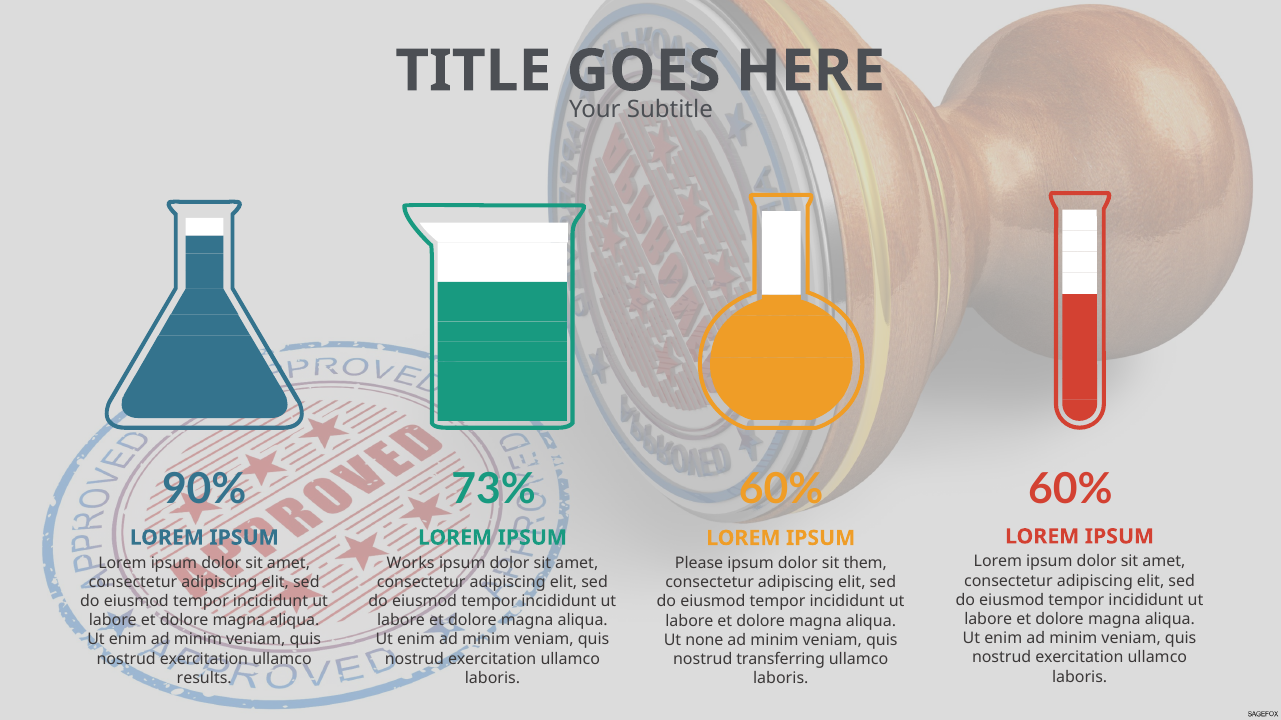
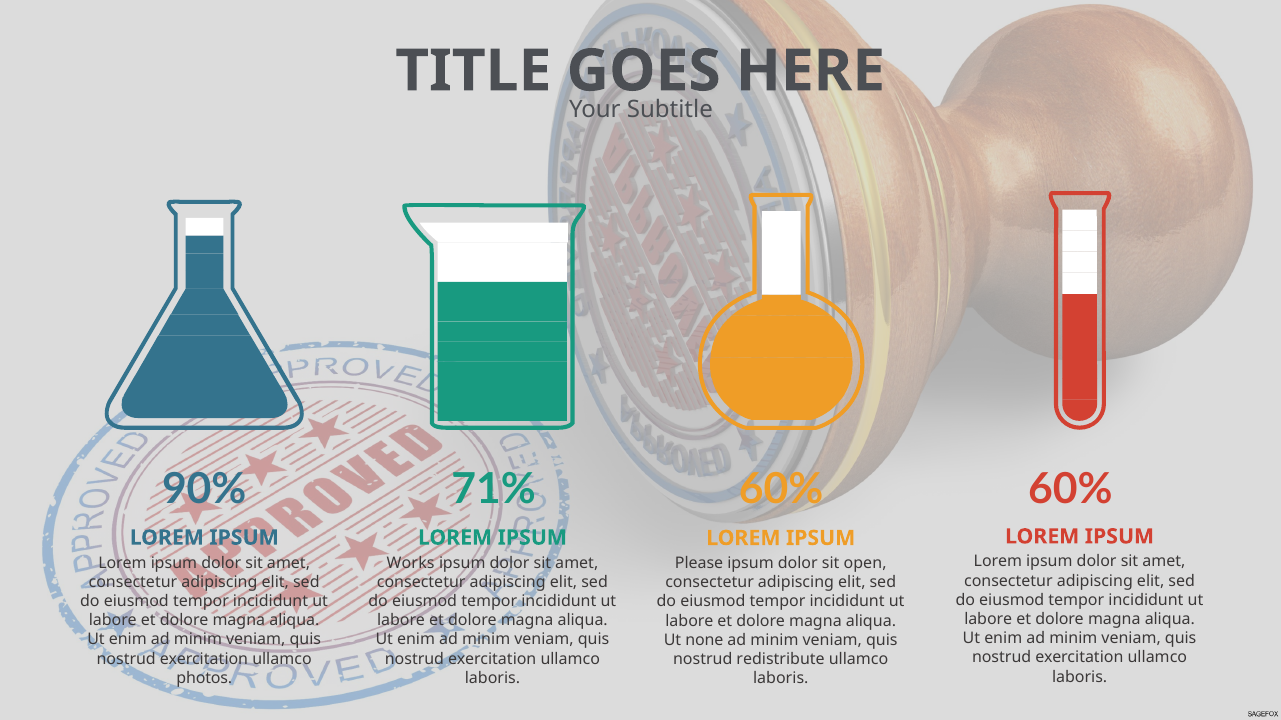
73%: 73% -> 71%
them: them -> open
transferring: transferring -> redistribute
results: results -> photos
